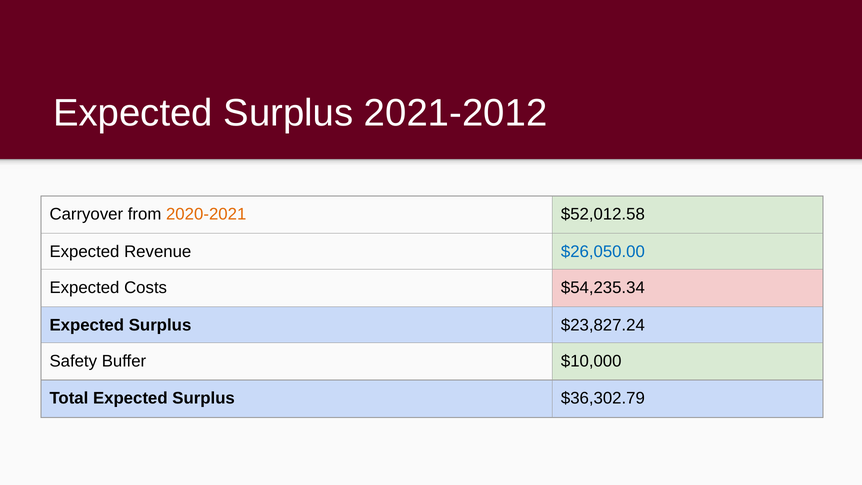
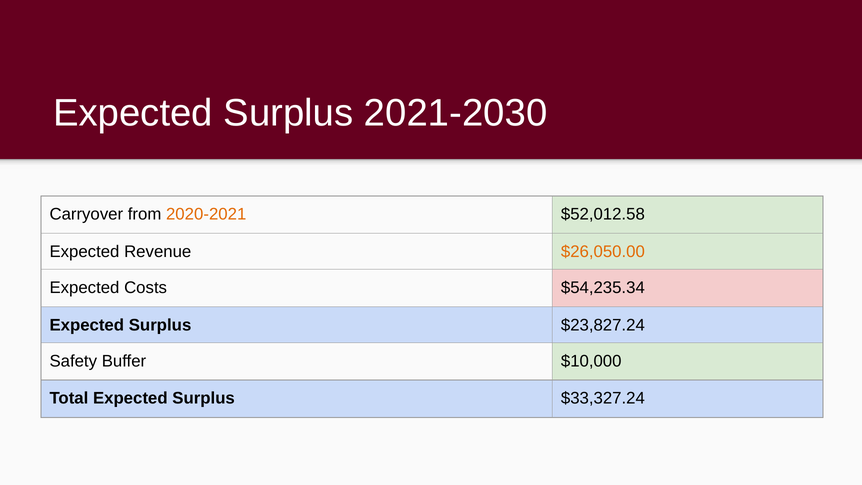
2021-2012: 2021-2012 -> 2021-2030
$26,050.00 colour: blue -> orange
$36,302.79: $36,302.79 -> $33,327.24
